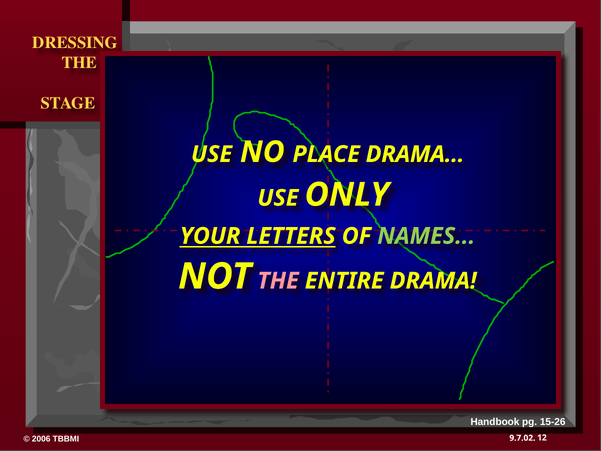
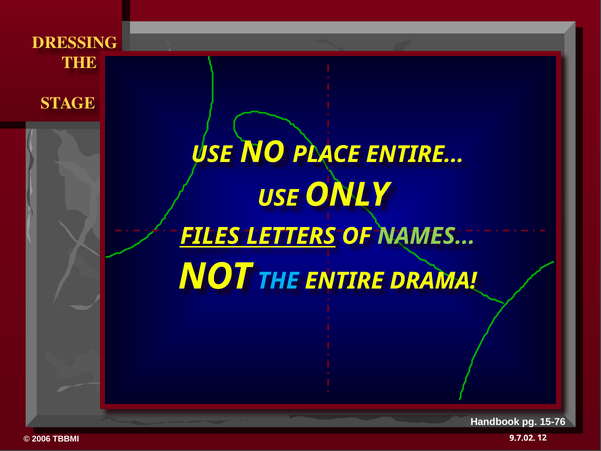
PLACE DRAMA: DRAMA -> ENTIRE
YOUR: YOUR -> FILES
THE at (278, 281) colour: pink -> light blue
15-26: 15-26 -> 15-76
